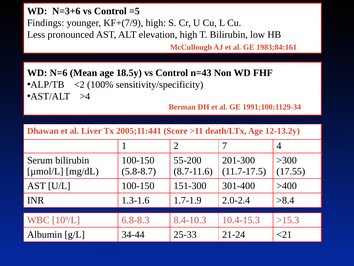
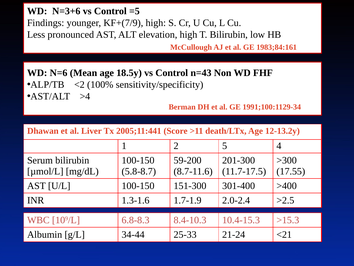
7: 7 -> 5
55-200: 55-200 -> 59-200
>8.4: >8.4 -> >2.5
